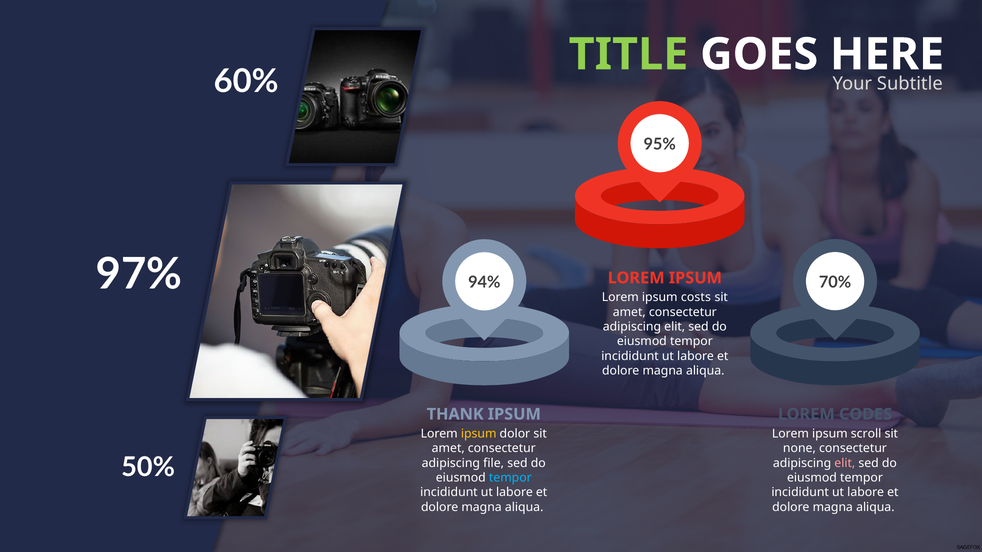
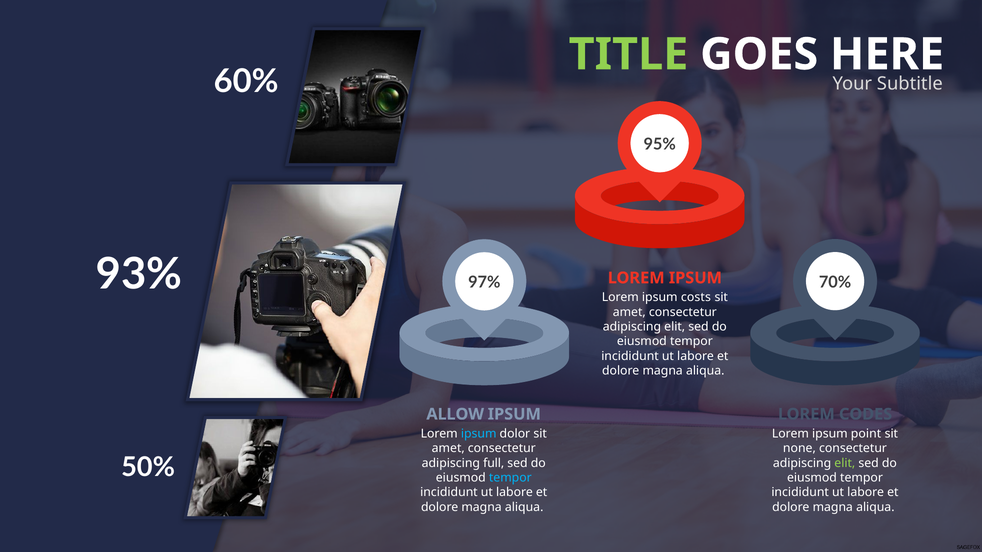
97%: 97% -> 93%
94%: 94% -> 97%
THANK: THANK -> ALLOW
ipsum at (479, 434) colour: yellow -> light blue
scroll: scroll -> point
file: file -> full
elit at (845, 463) colour: pink -> light green
